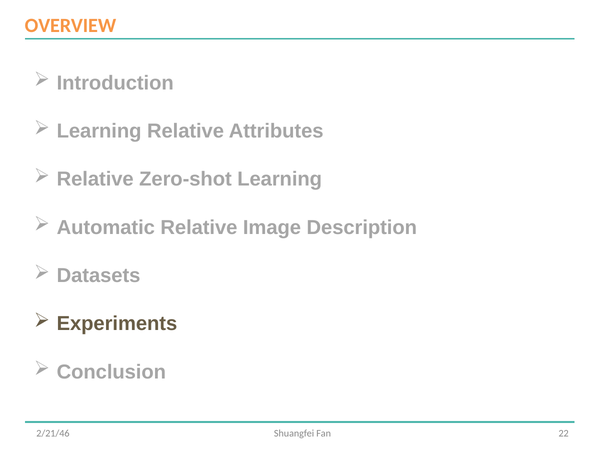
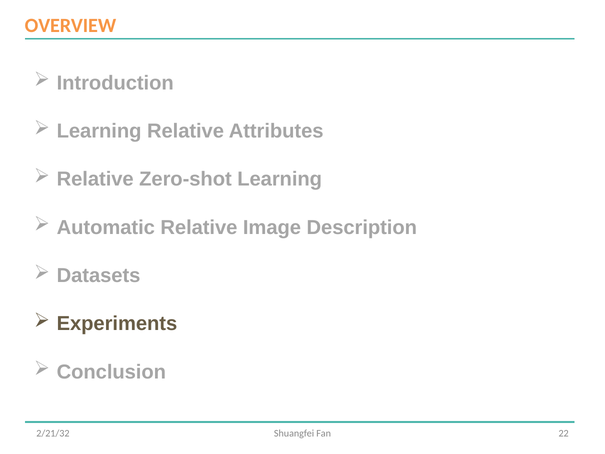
2/21/46: 2/21/46 -> 2/21/32
